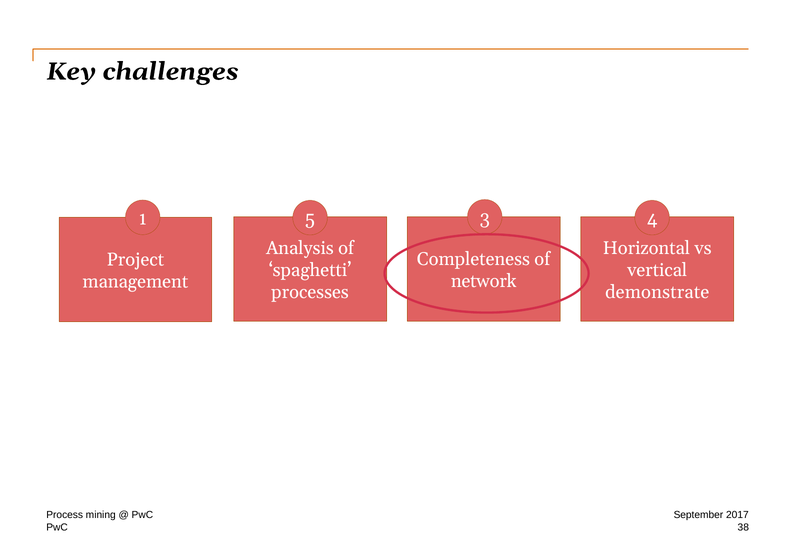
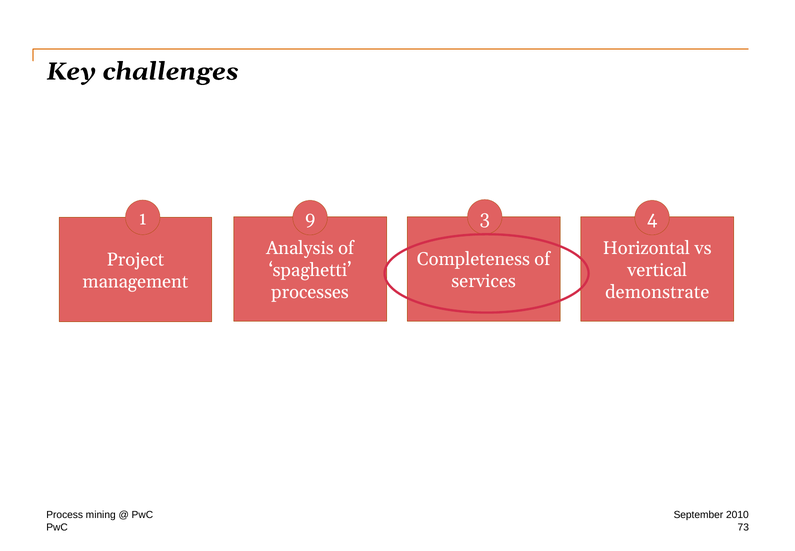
5: 5 -> 9
network: network -> services
2017: 2017 -> 2010
38: 38 -> 73
